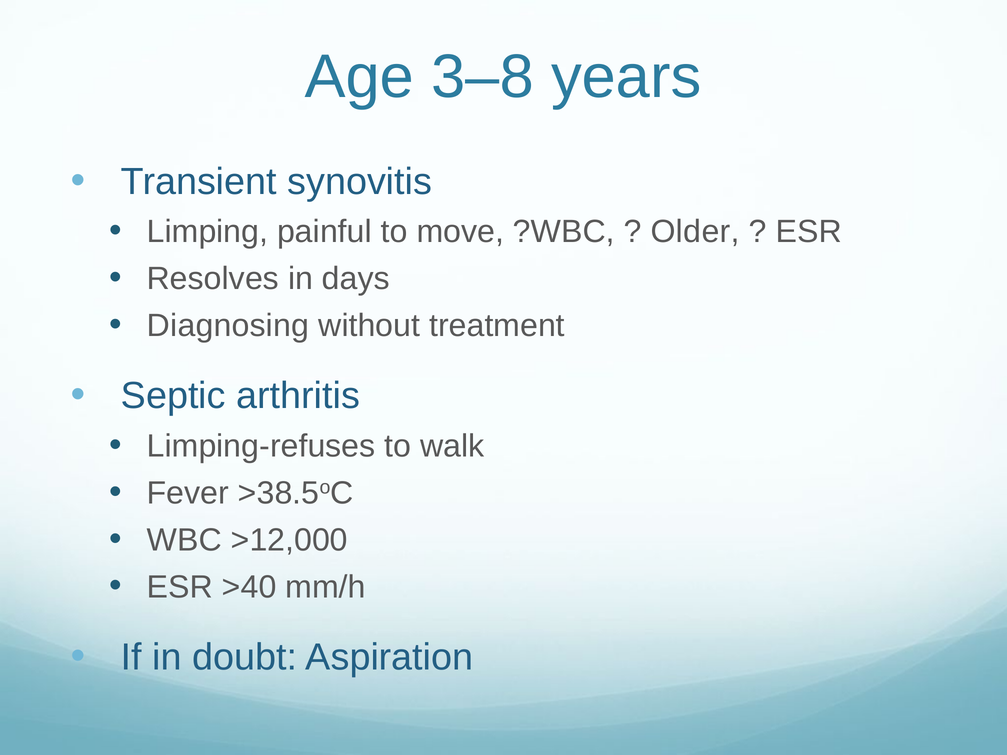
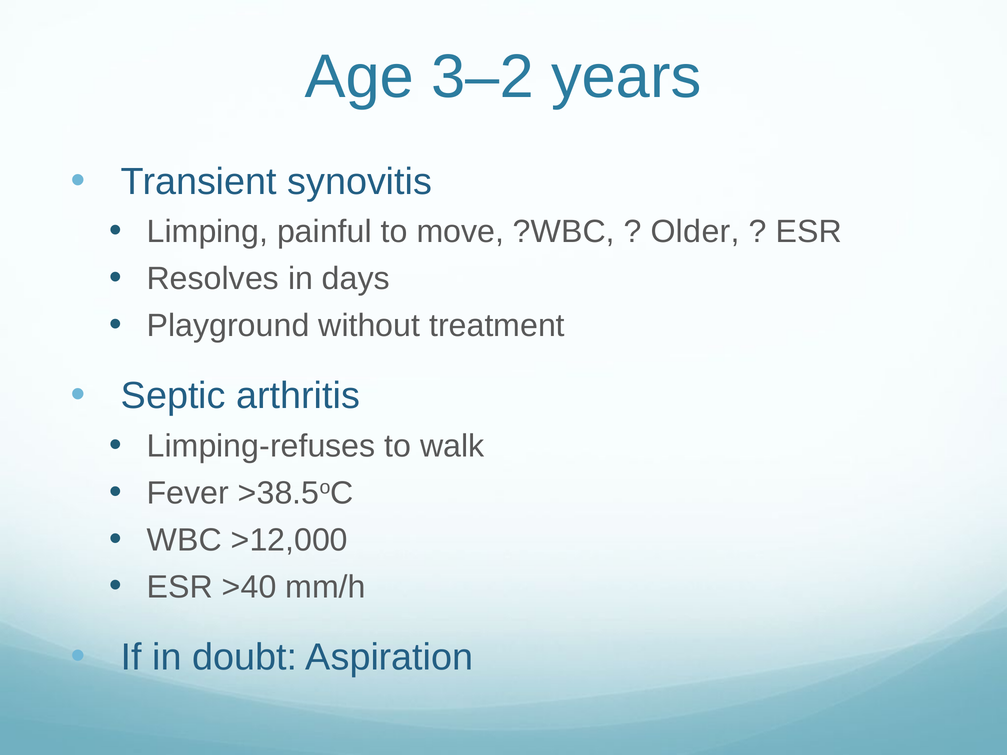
3–8: 3–8 -> 3–2
Diagnosing: Diagnosing -> Playground
